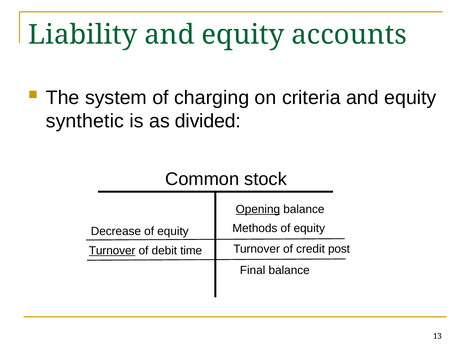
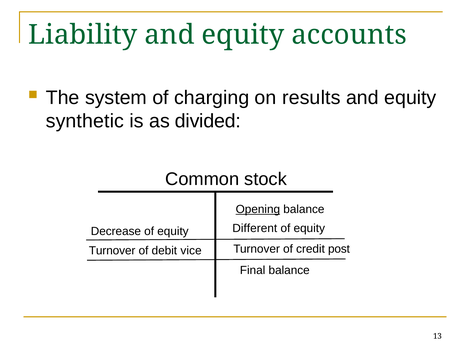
criteria: criteria -> results
Methods: Methods -> Different
Turnover at (112, 251) underline: present -> none
time: time -> vice
